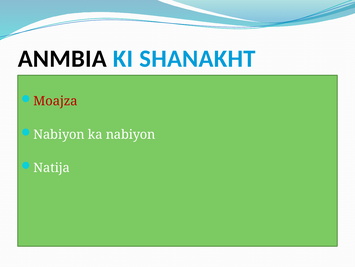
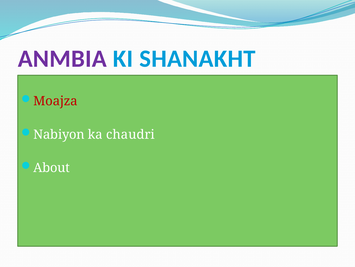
ANMBIA colour: black -> purple
ka nabiyon: nabiyon -> chaudri
Natija: Natija -> About
